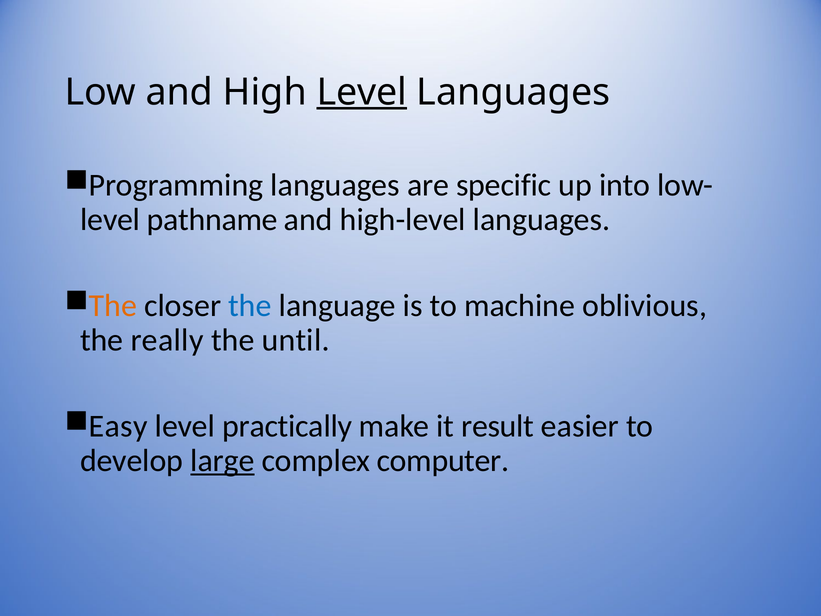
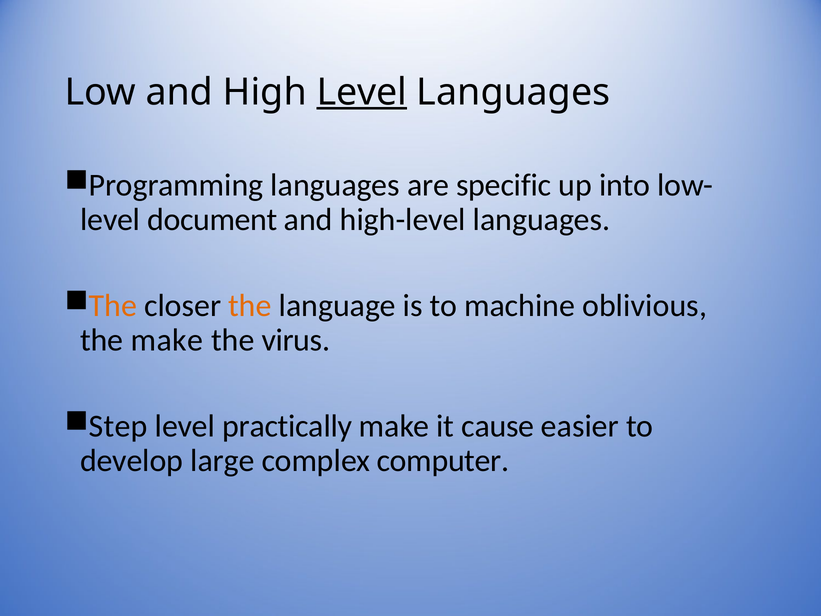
pathname: pathname -> document
the at (250, 306) colour: blue -> orange
the really: really -> make
until: until -> virus
Easy: Easy -> Step
result: result -> cause
large underline: present -> none
